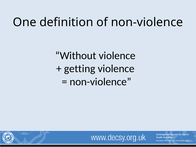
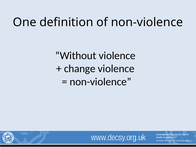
getting: getting -> change
